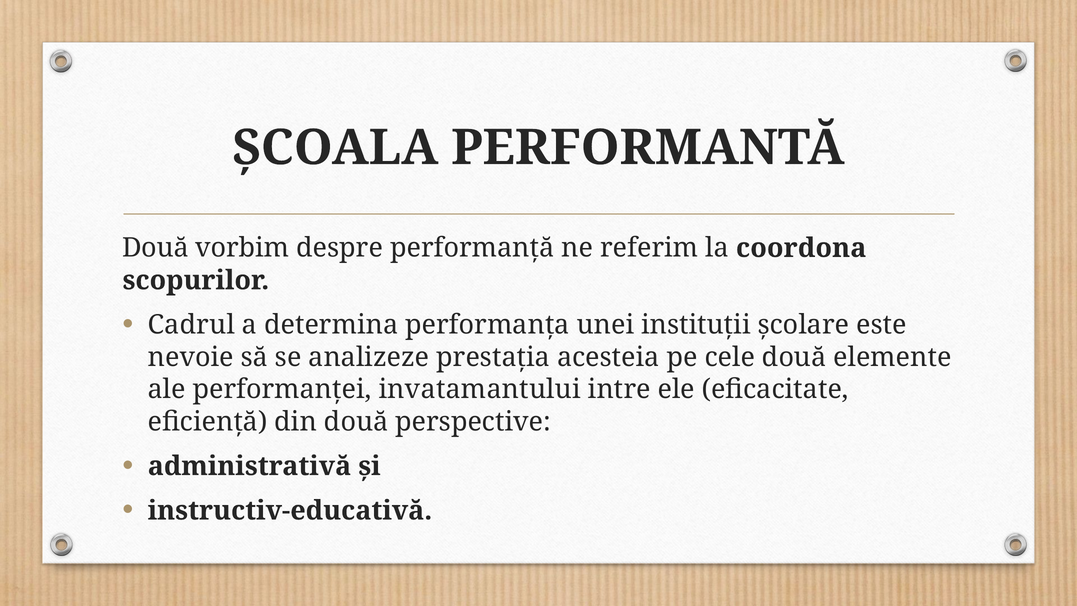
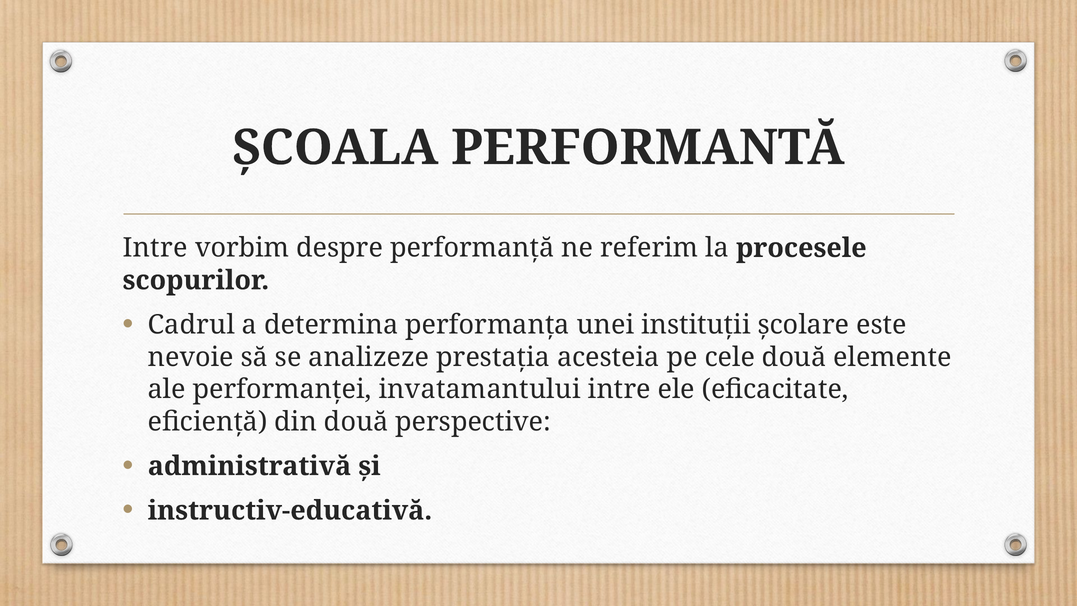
Două at (155, 248): Două -> Intre
coordona: coordona -> procesele
